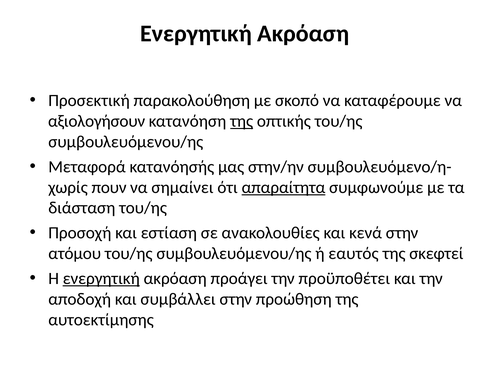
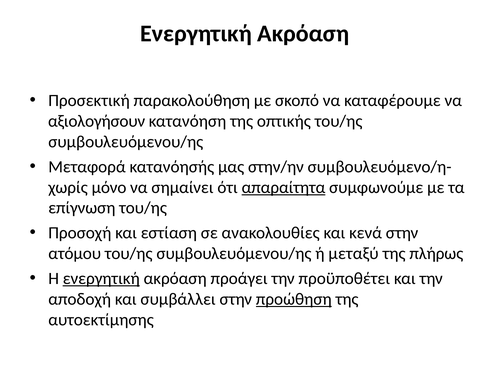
της at (242, 121) underline: present -> none
πουν: πουν -> μόνο
διάσταση: διάσταση -> επίγνωση
εαυτός: εαυτός -> μεταξύ
σκεφτεί: σκεφτεί -> πλήρως
προώθηση underline: none -> present
